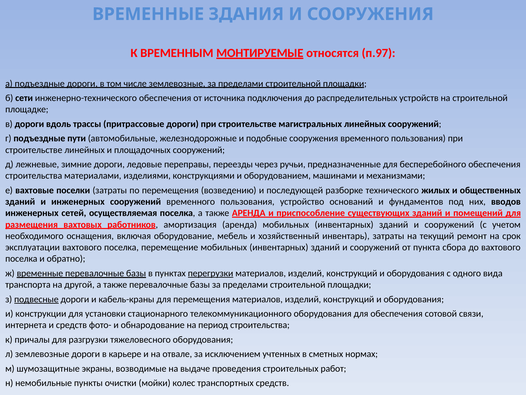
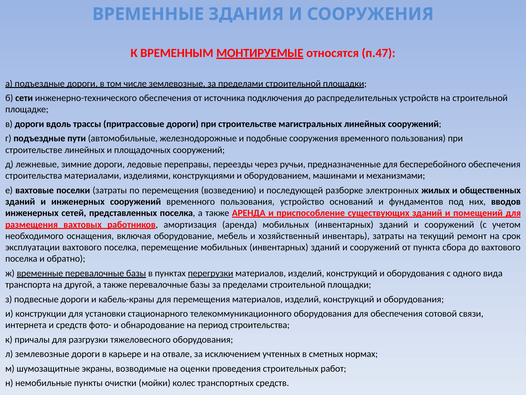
п.97: п.97 -> п.47
технического: технического -> электронных
осуществляемая: осуществляемая -> представленных
подвесные underline: present -> none
выдаче: выдаче -> оценки
